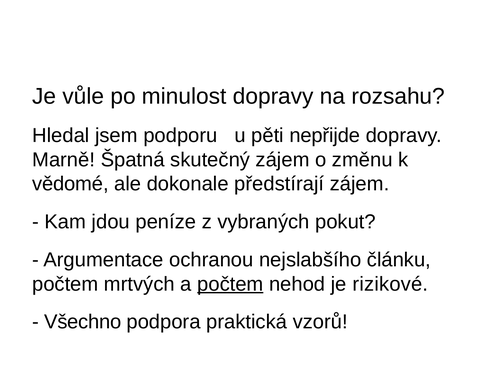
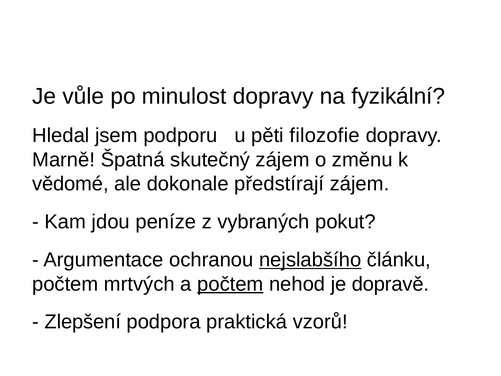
rozsahu: rozsahu -> fyzikální
nepřijde: nepřijde -> filozofie
nejslabšího underline: none -> present
rizikové: rizikové -> dopravě
Všechno: Všechno -> Zlepšení
